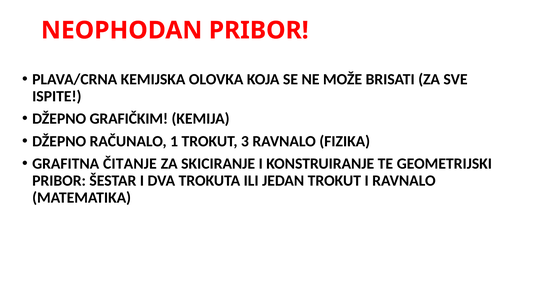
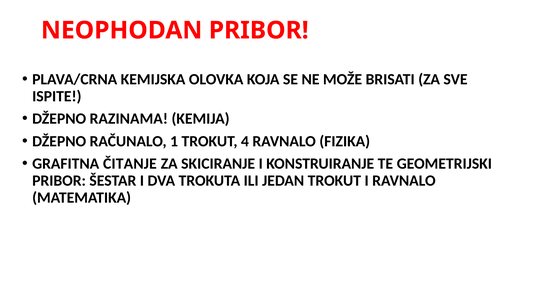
GRAFIČKIM: GRAFIČKIM -> RAZINAMA
3: 3 -> 4
